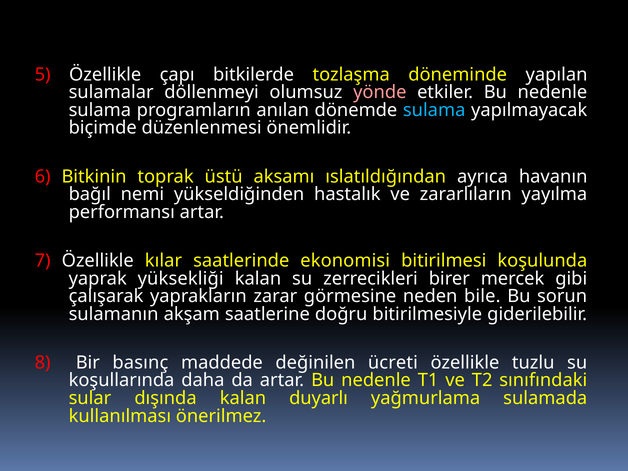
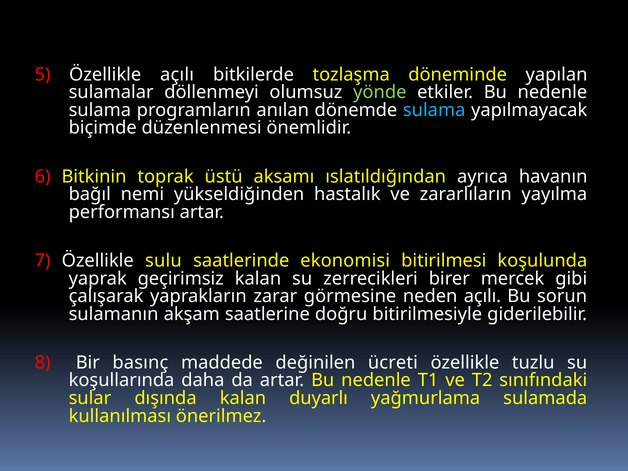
Özellikle çapı: çapı -> açılı
yönde colour: pink -> light green
kılar: kılar -> sulu
yüksekliği: yüksekliği -> geçirimsiz
neden bile: bile -> açılı
